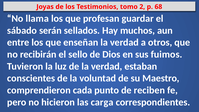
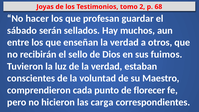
llama: llama -> hacer
reciben: reciben -> florecer
